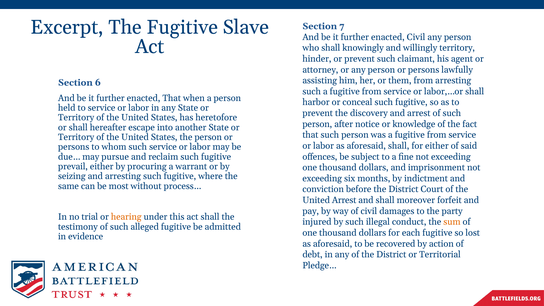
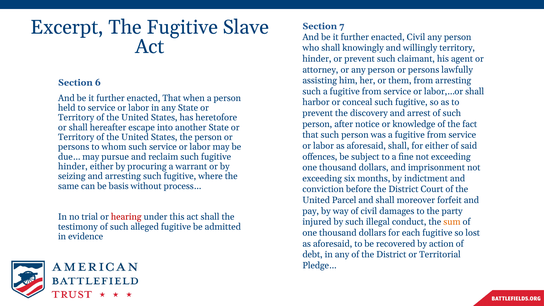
prevail at (73, 167): prevail -> hinder
most: most -> basis
United Arrest: Arrest -> Parcel
hearing colour: orange -> red
